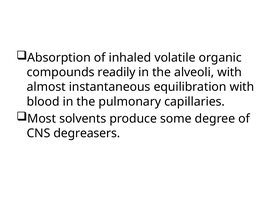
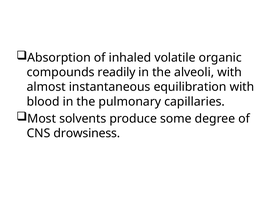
degreasers: degreasers -> drowsiness
